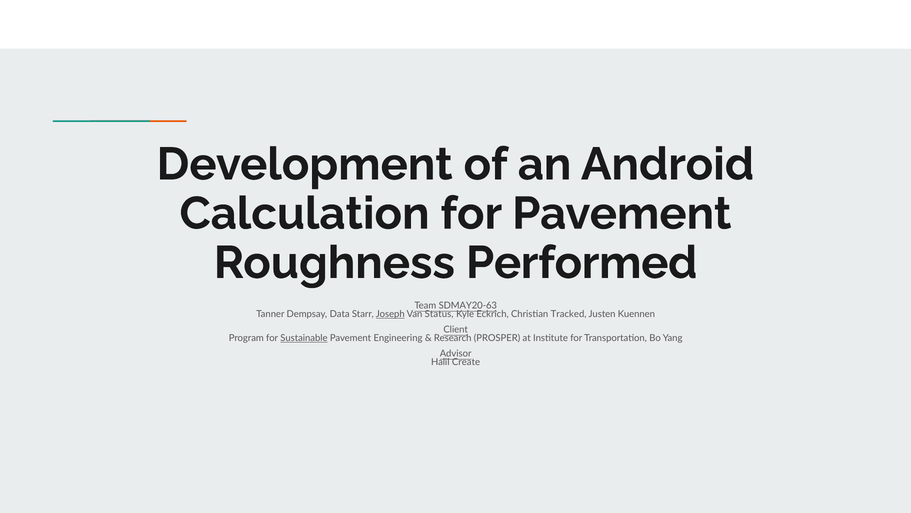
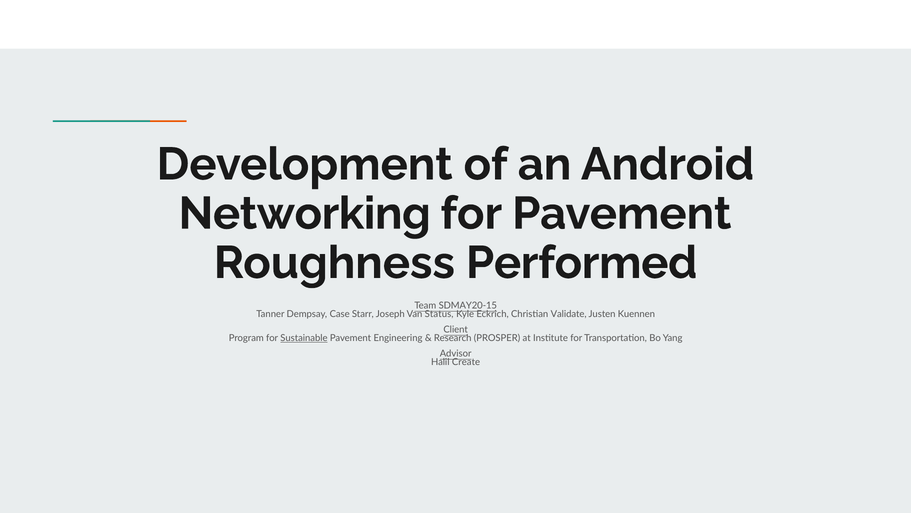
Calculation: Calculation -> Networking
SDMAY20-63: SDMAY20-63 -> SDMAY20-15
Data: Data -> Case
Joseph underline: present -> none
Tracked: Tracked -> Validate
